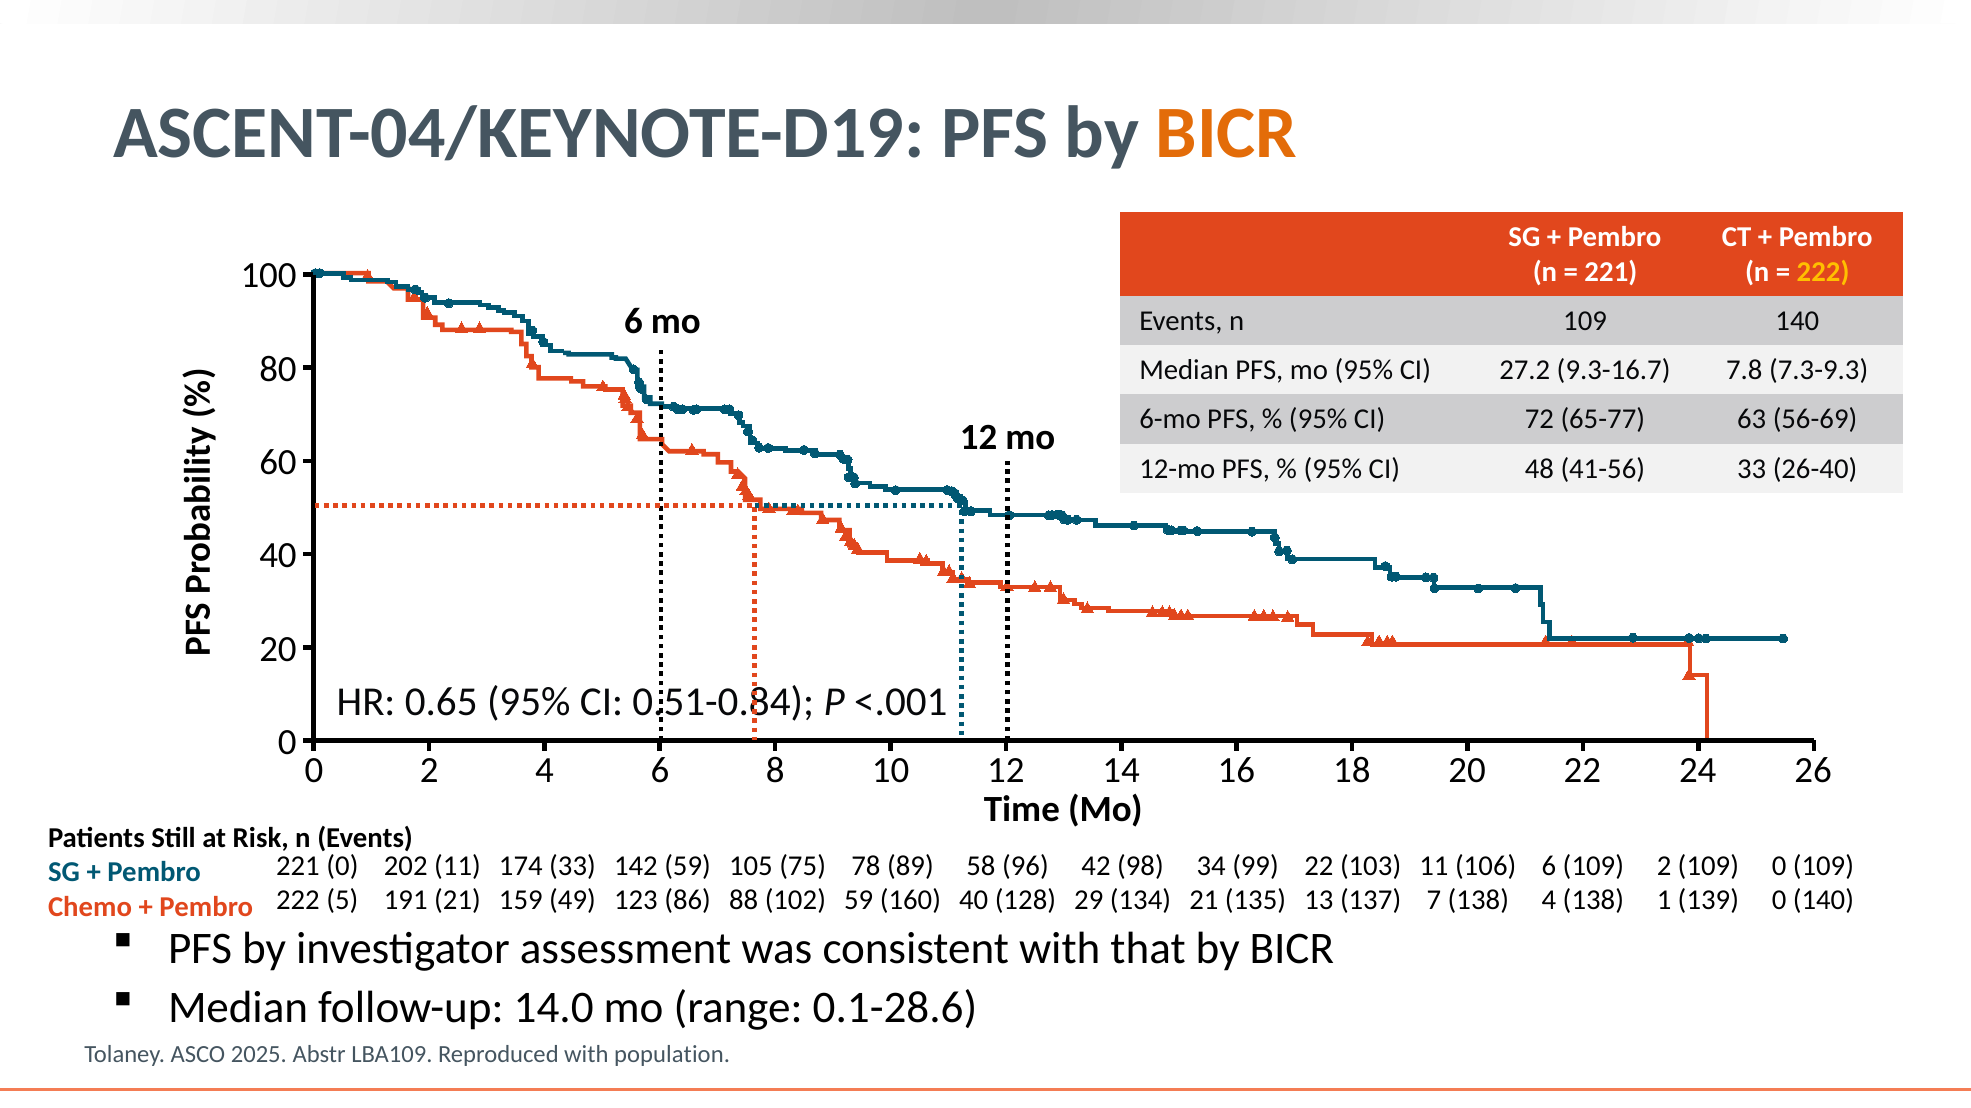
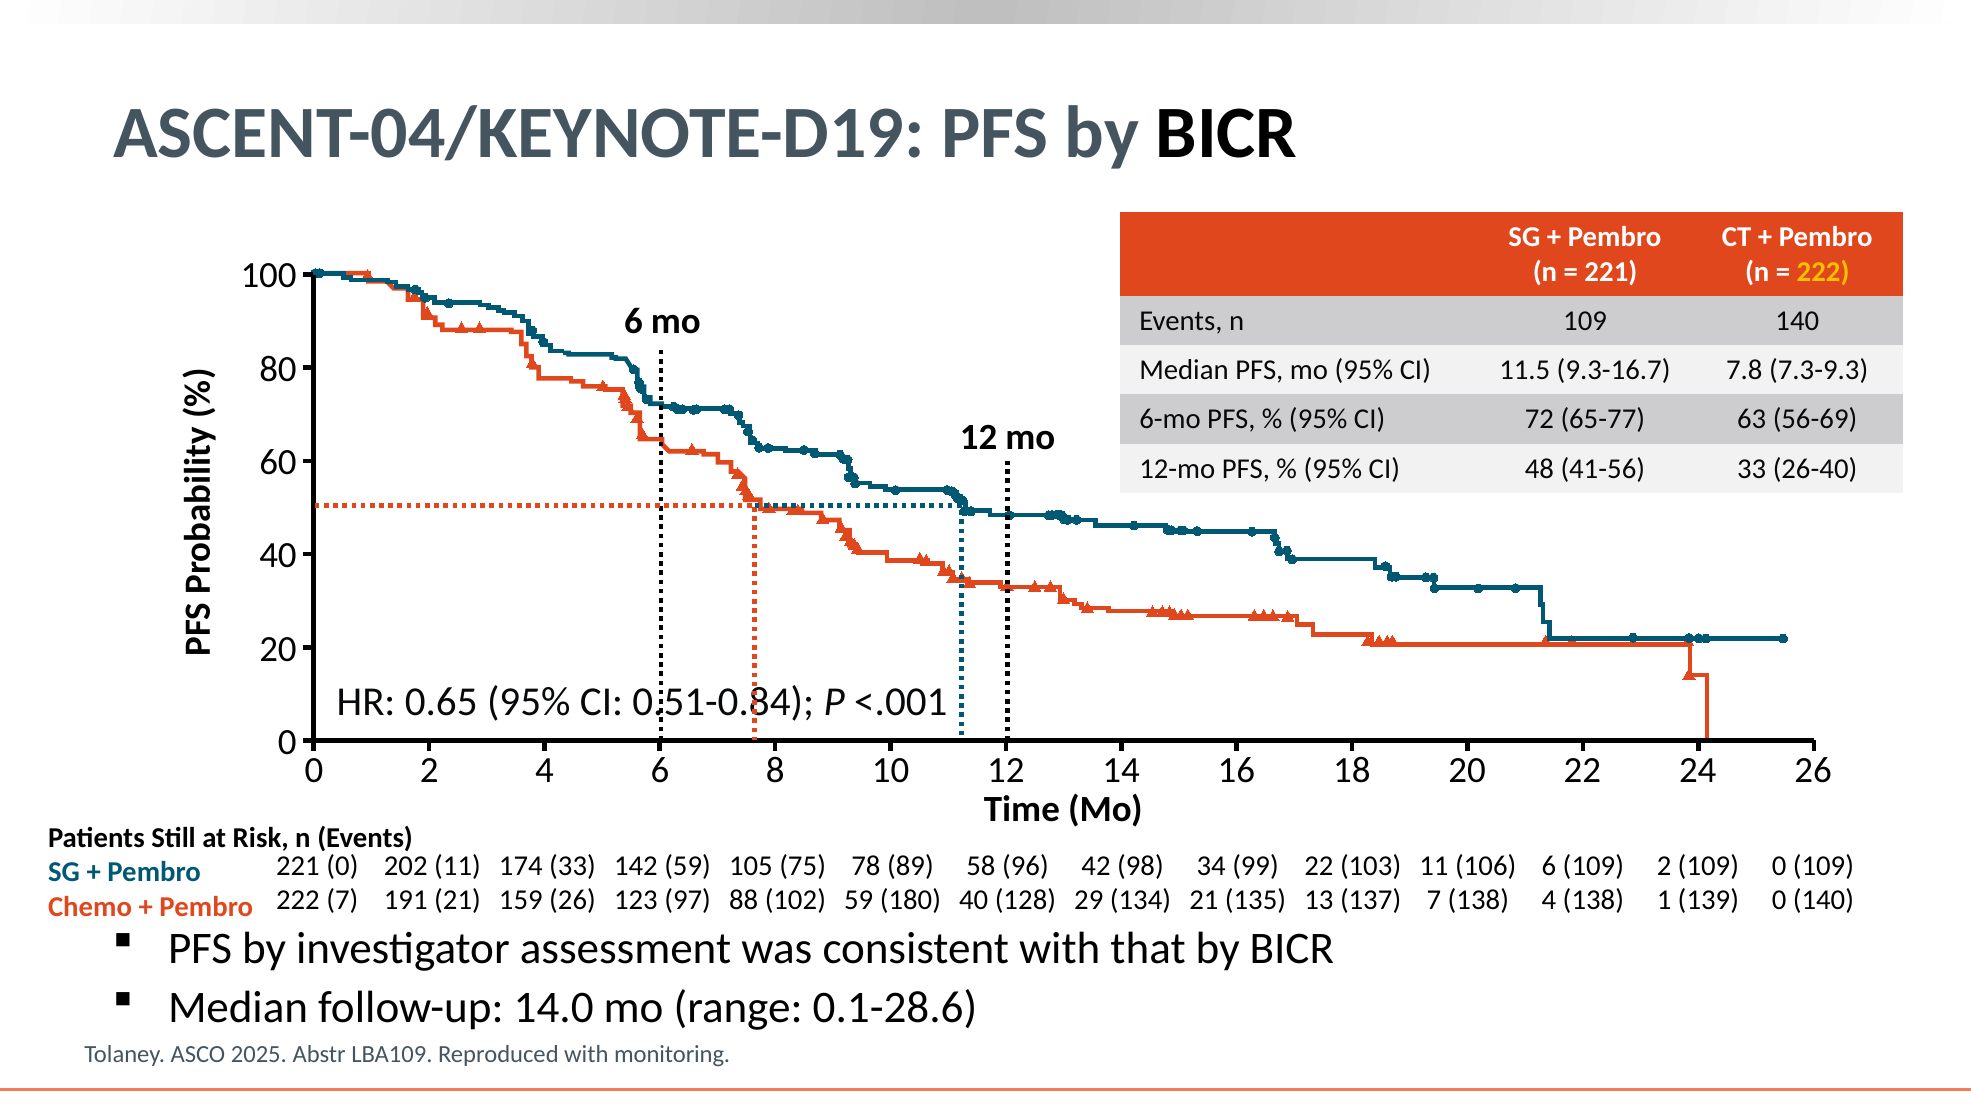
BICR at (1227, 133) colour: orange -> black
27.2: 27.2 -> 11.5
222 5: 5 -> 7
159 49: 49 -> 26
86: 86 -> 97
160: 160 -> 180
population: population -> monitoring
